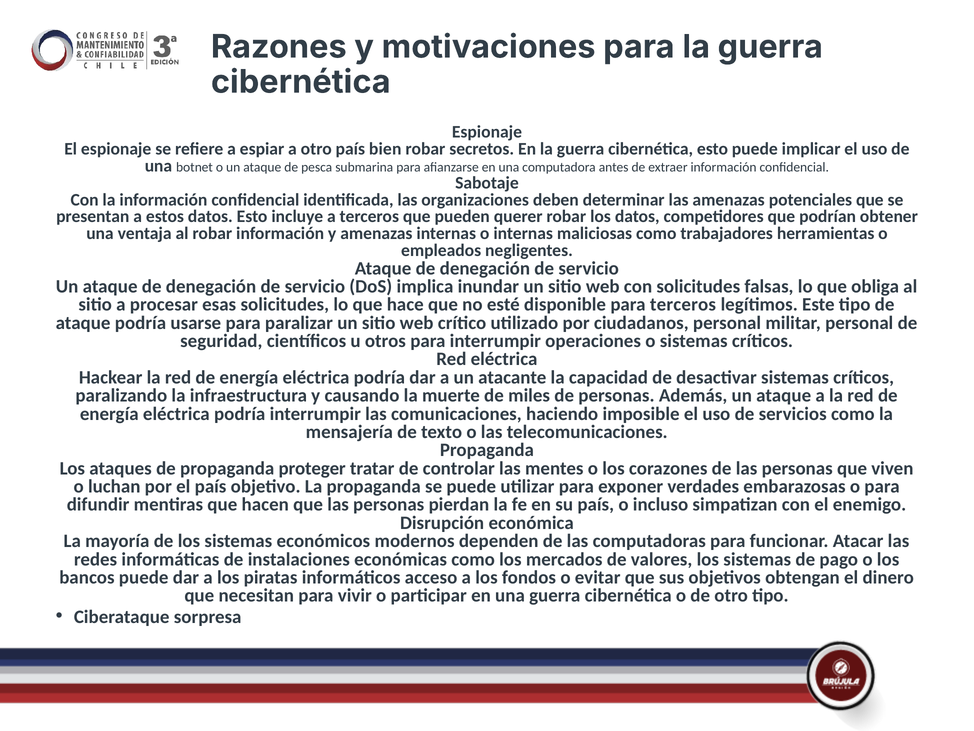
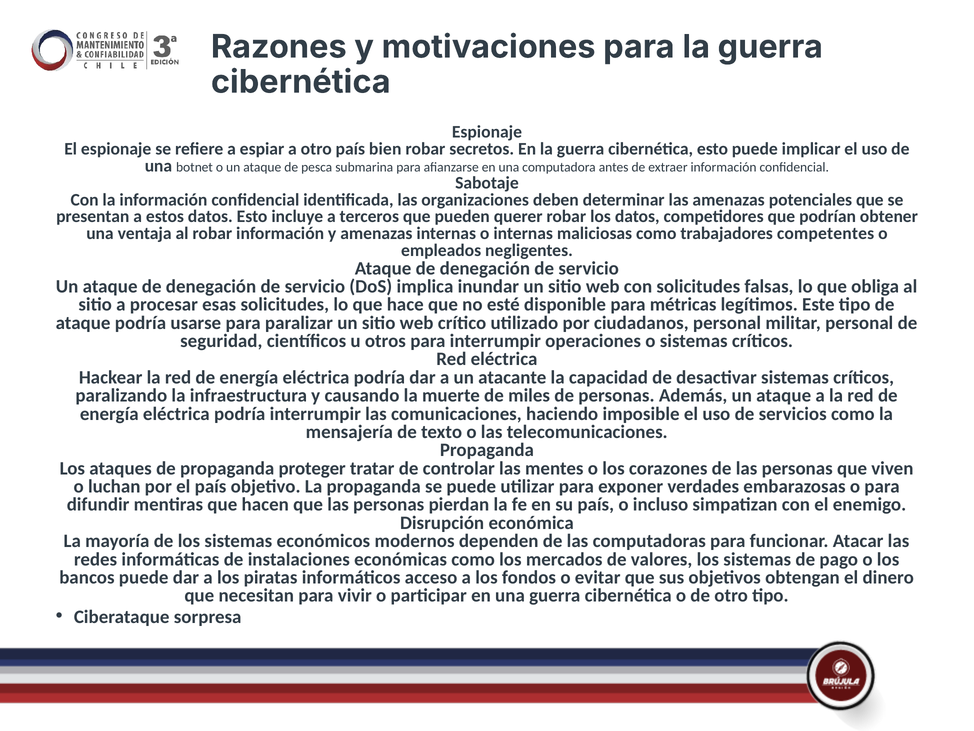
herramientas: herramientas -> competentes
para terceros: terceros -> métricas
